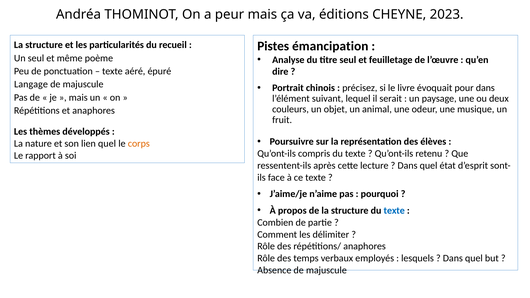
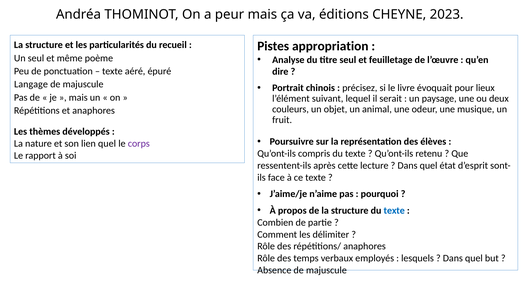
émancipation: émancipation -> appropriation
pour dans: dans -> lieux
corps colour: orange -> purple
